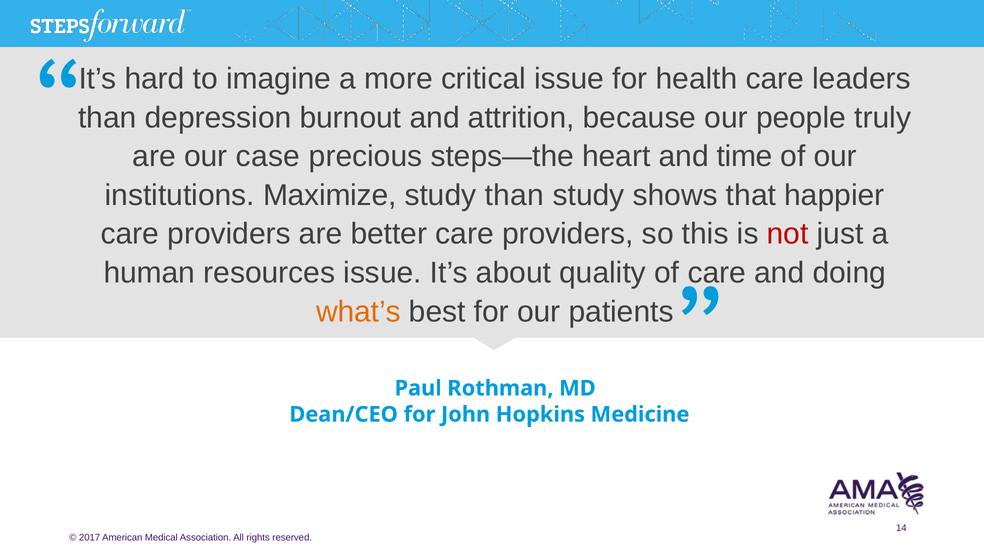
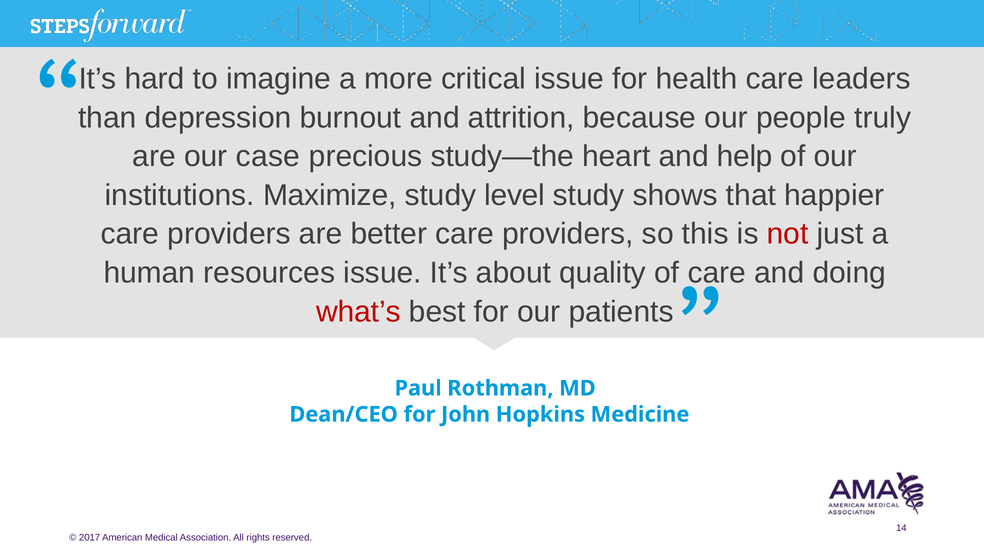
steps—the: steps—the -> study—the
time: time -> help
study than: than -> level
what’s colour: orange -> red
